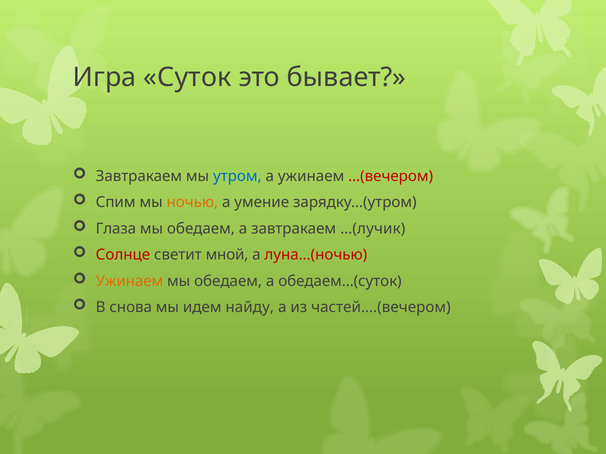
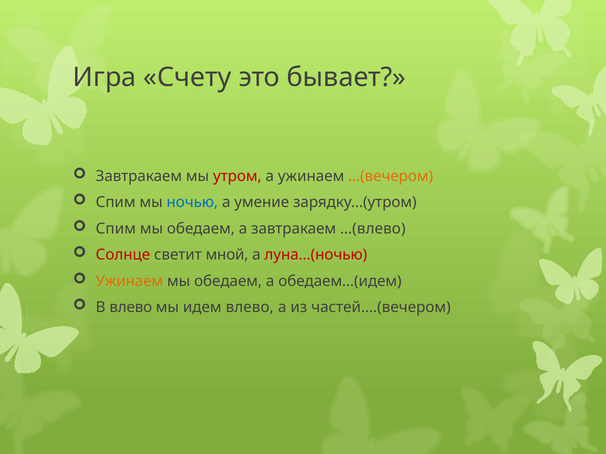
Суток: Суток -> Счету
утром colour: blue -> red
…(вечером colour: red -> orange
ночью colour: orange -> blue
Глаза at (116, 229): Глаза -> Спим
…(лучик: …(лучик -> …(влево
обедаем…(суток: обедаем…(суток -> обедаем…(идем
В снова: снова -> влево
идем найду: найду -> влево
